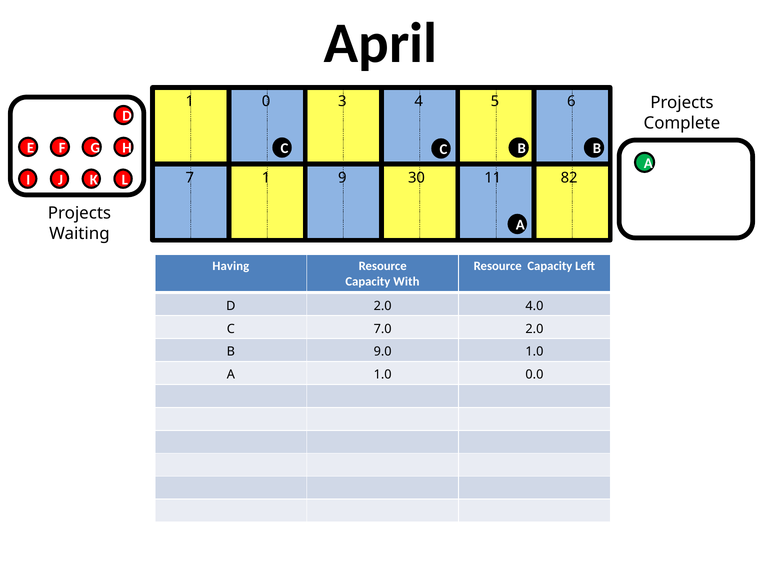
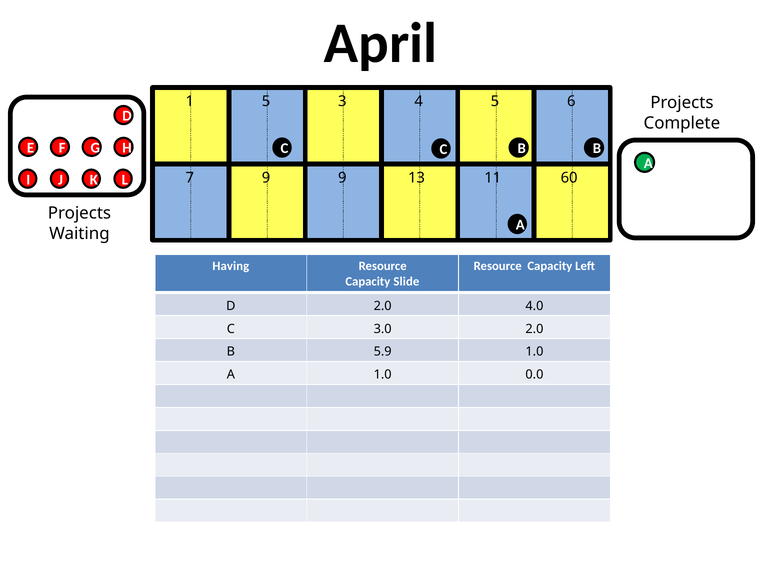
1 0: 0 -> 5
7 1: 1 -> 9
30: 30 -> 13
82: 82 -> 60
With: With -> Slide
7.0: 7.0 -> 3.0
9.0: 9.0 -> 5.9
